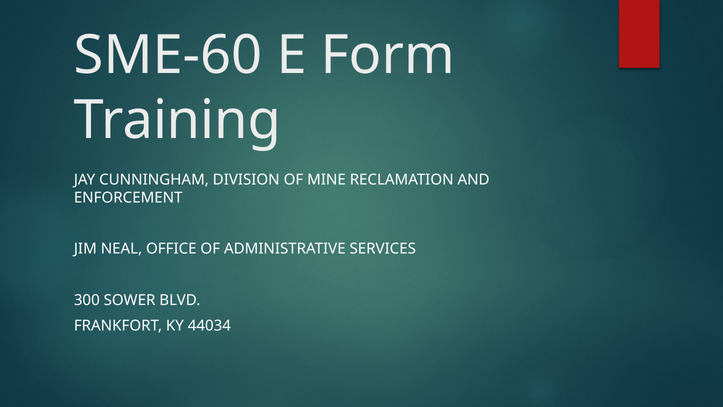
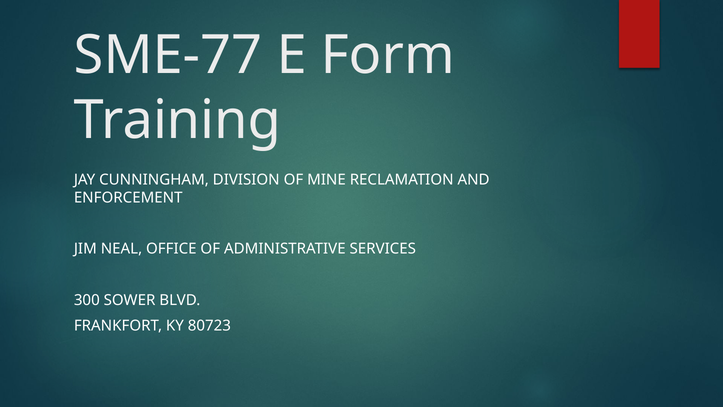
SME-60: SME-60 -> SME-77
44034: 44034 -> 80723
